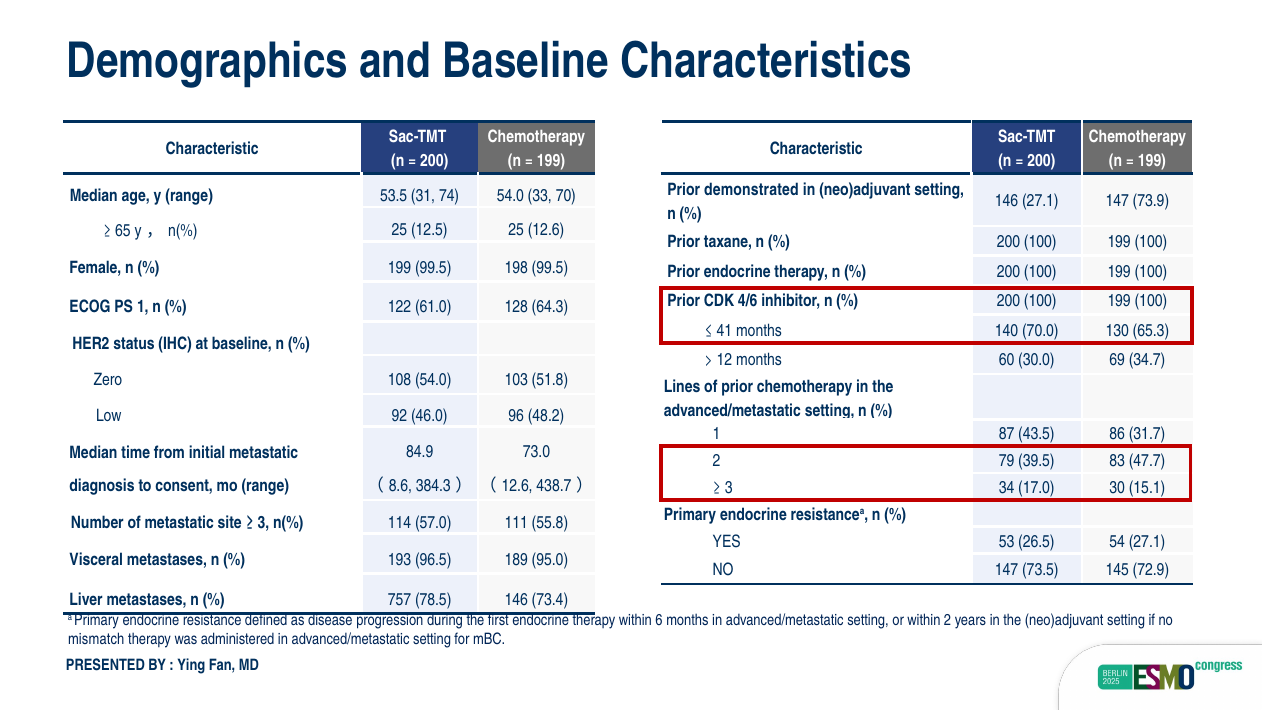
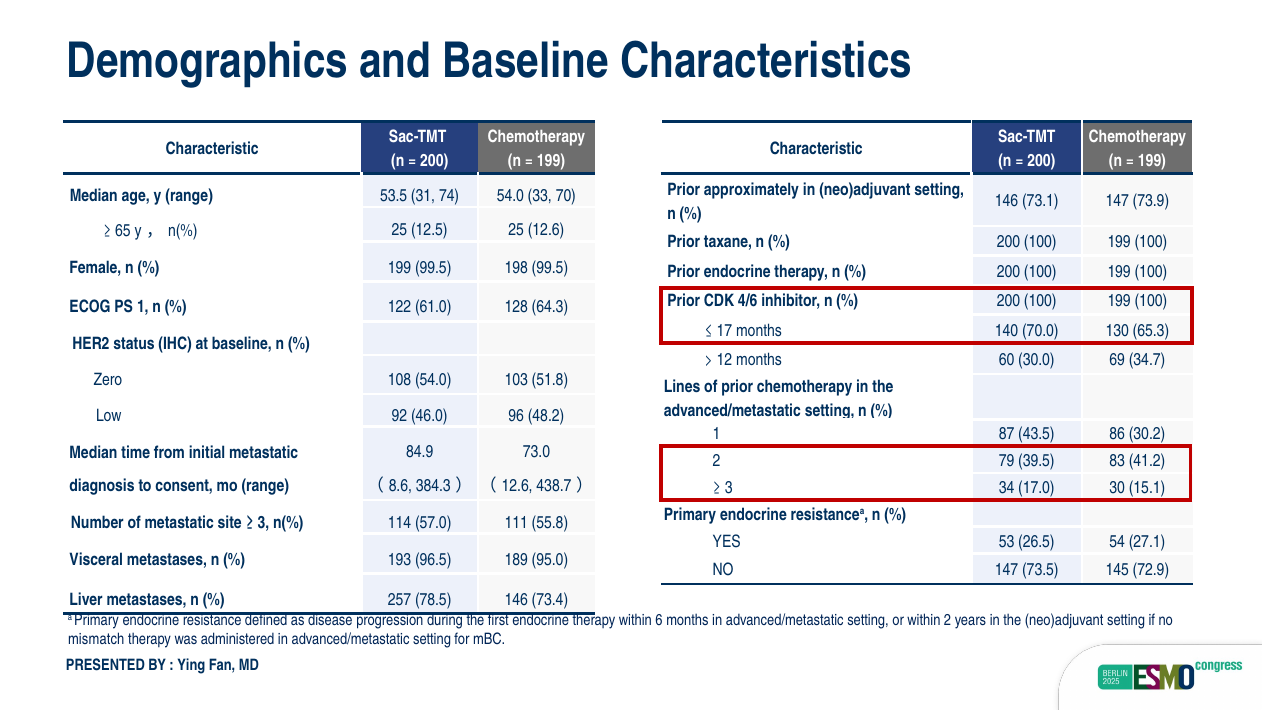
demonstrated: demonstrated -> approximately
146 27.1: 27.1 -> 73.1
41: 41 -> 17
31.7: 31.7 -> 30.2
47.7: 47.7 -> 41.2
757: 757 -> 257
